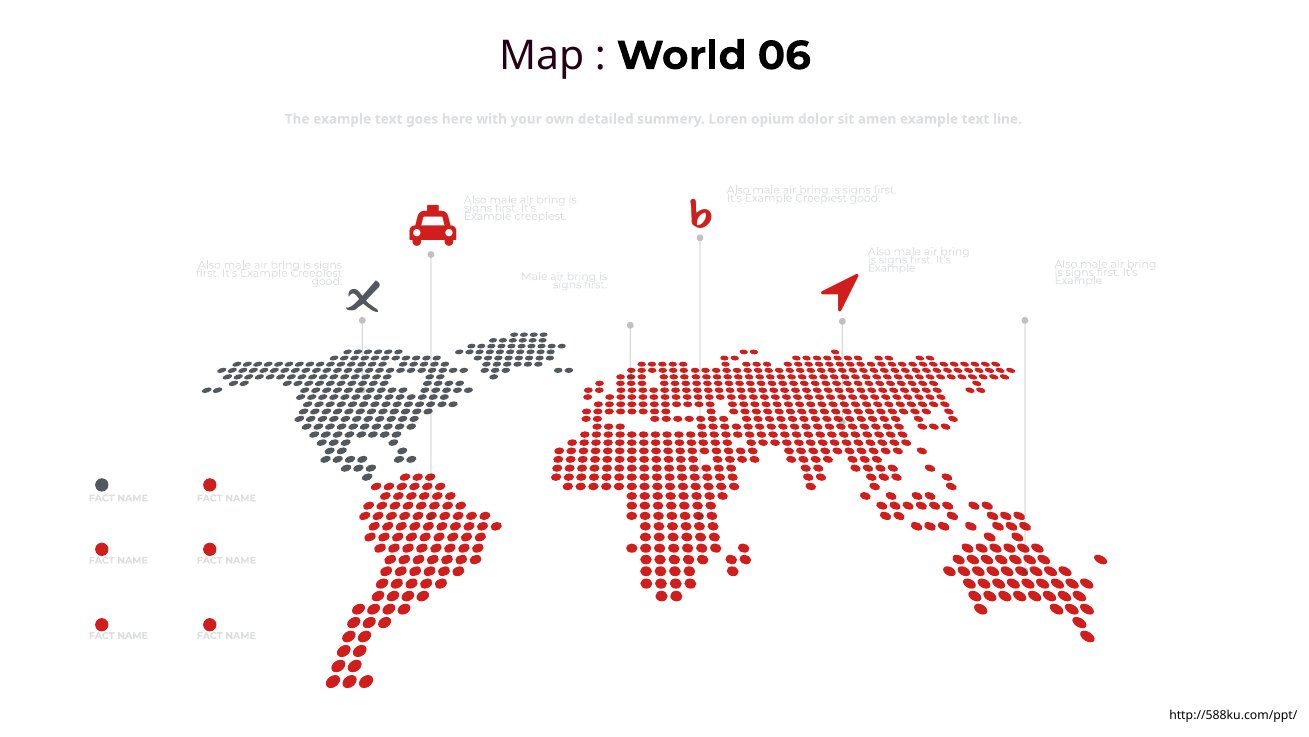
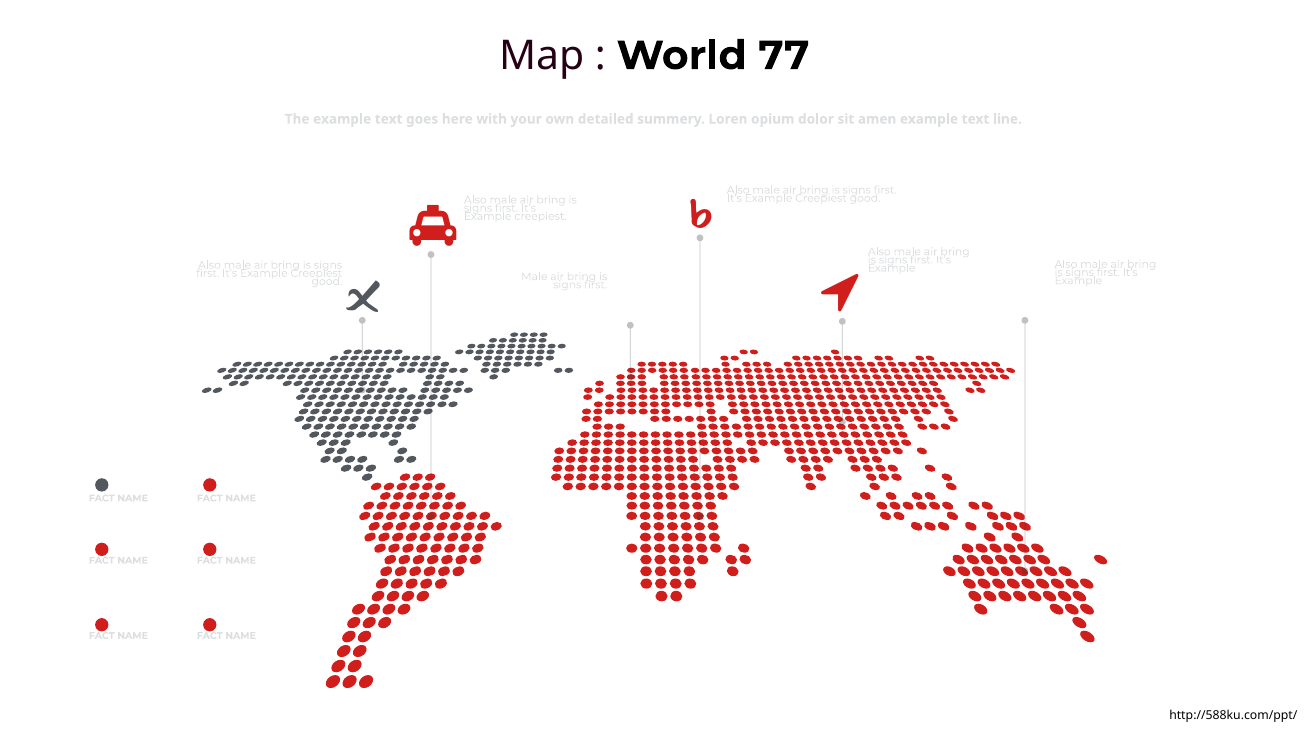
06: 06 -> 77
